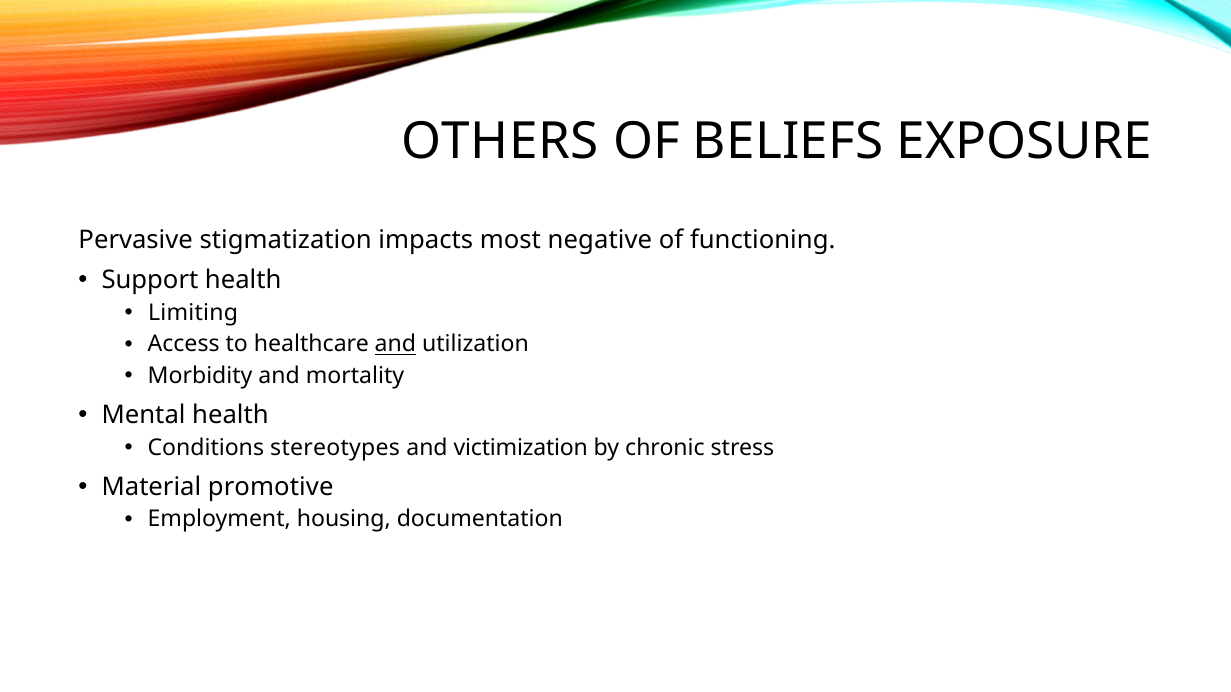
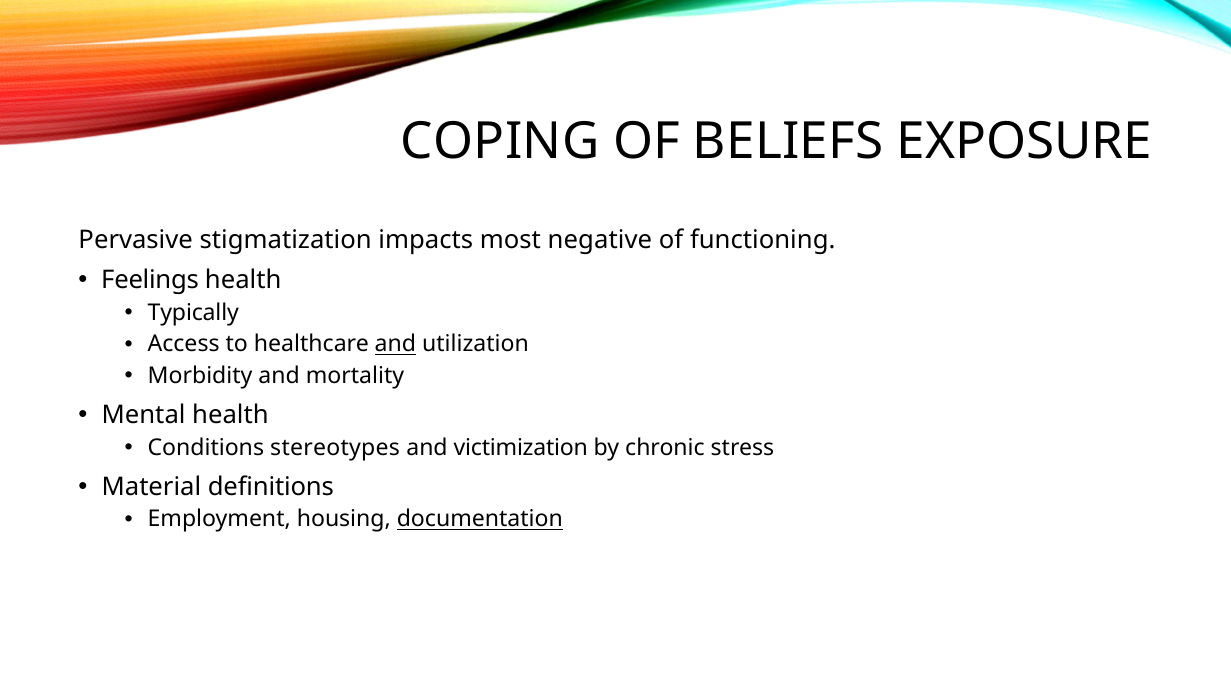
OTHERS: OTHERS -> COPING
Support: Support -> Feelings
Limiting: Limiting -> Typically
promotive: promotive -> definitions
documentation underline: none -> present
